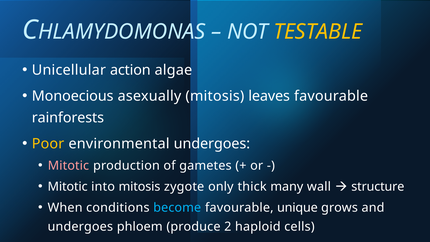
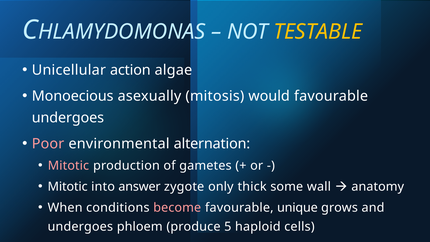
leaves: leaves -> would
rainforests at (68, 118): rainforests -> undergoes
Poor colour: yellow -> pink
environmental undergoes: undergoes -> alternation
into mitosis: mitosis -> answer
many: many -> some
structure: structure -> anatomy
become colour: light blue -> pink
2: 2 -> 5
